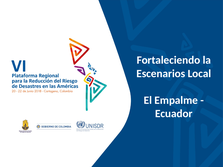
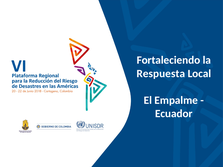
Escenarios: Escenarios -> Respuesta
